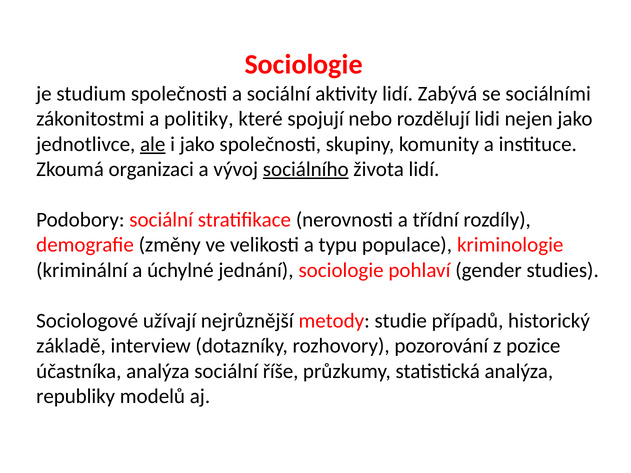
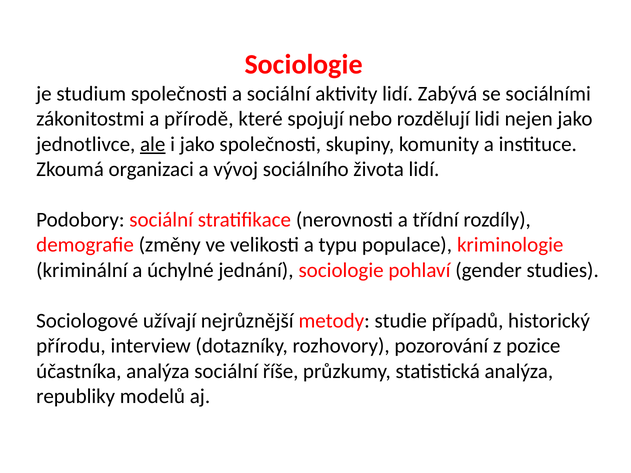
politiky: politiky -> přírodě
sociálního underline: present -> none
základě: základě -> přírodu
